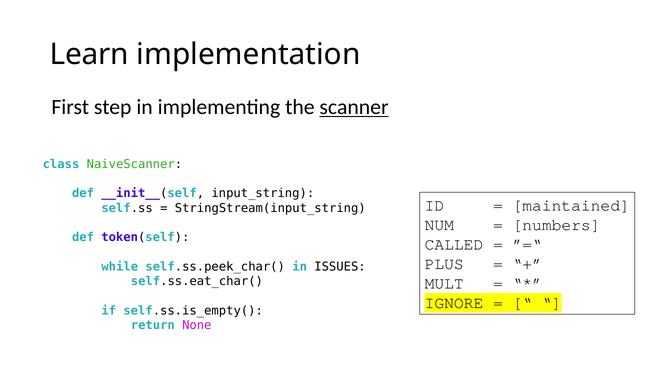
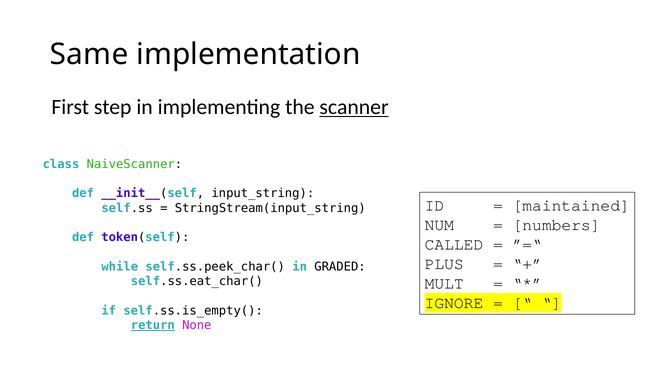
Learn: Learn -> Same
ISSUES: ISSUES -> GRADED
return underline: none -> present
